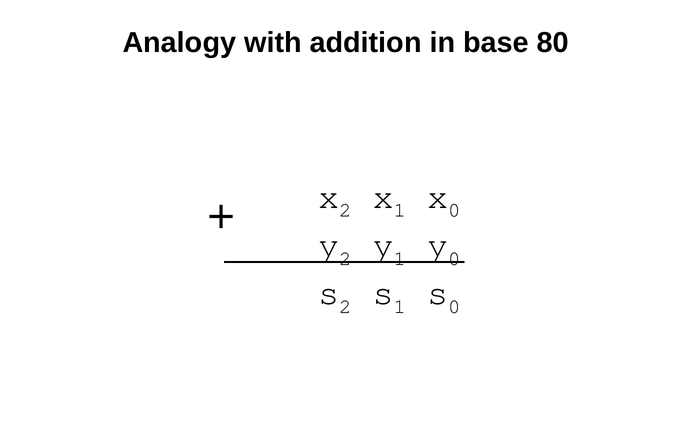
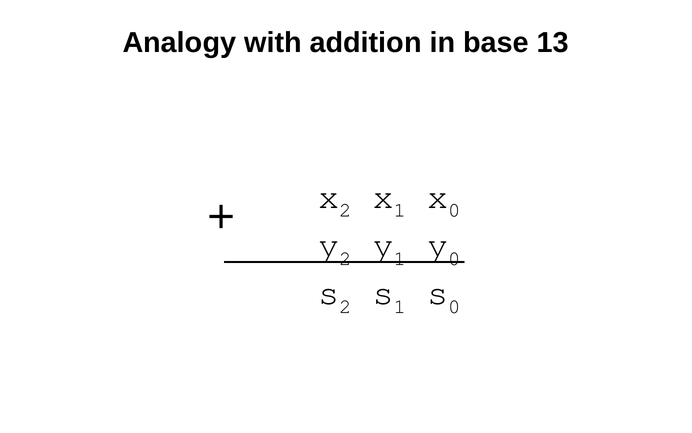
80: 80 -> 13
